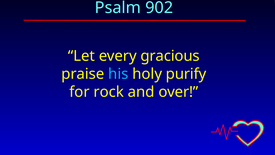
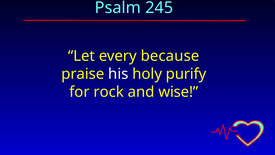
902: 902 -> 245
gracious: gracious -> because
his colour: light blue -> white
over: over -> wise
